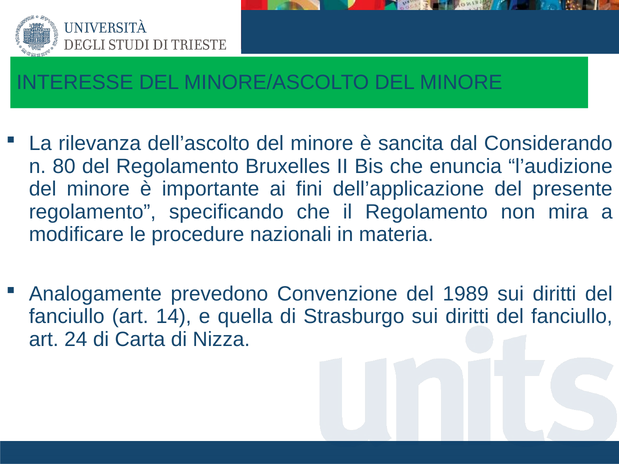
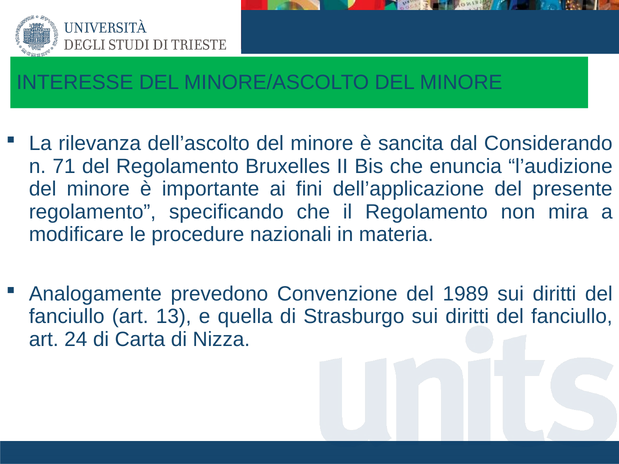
80: 80 -> 71
14: 14 -> 13
